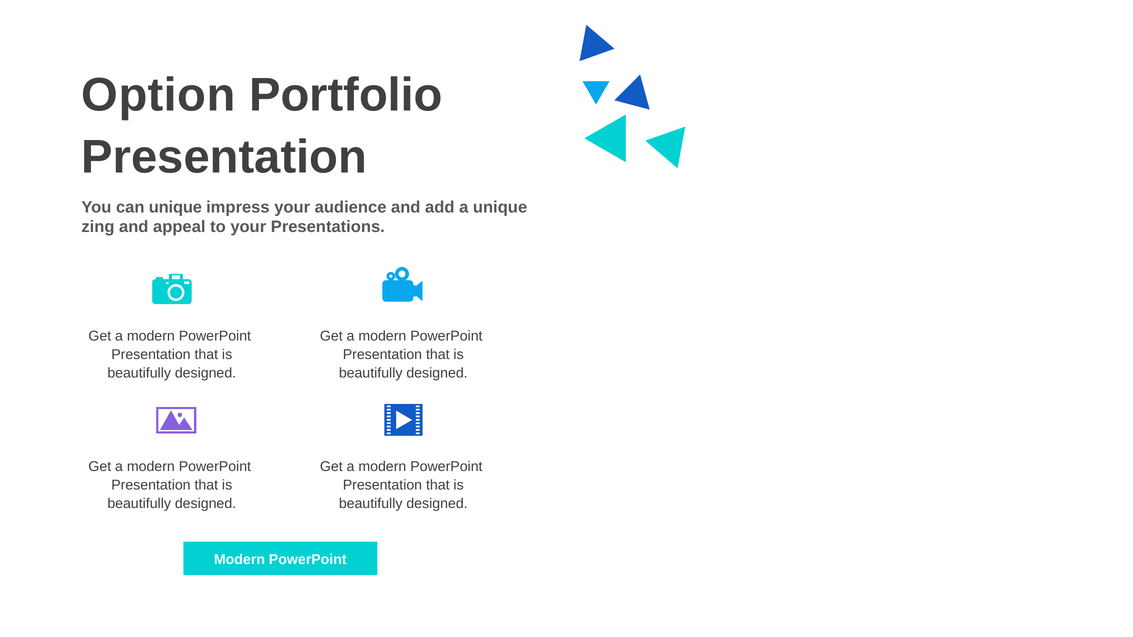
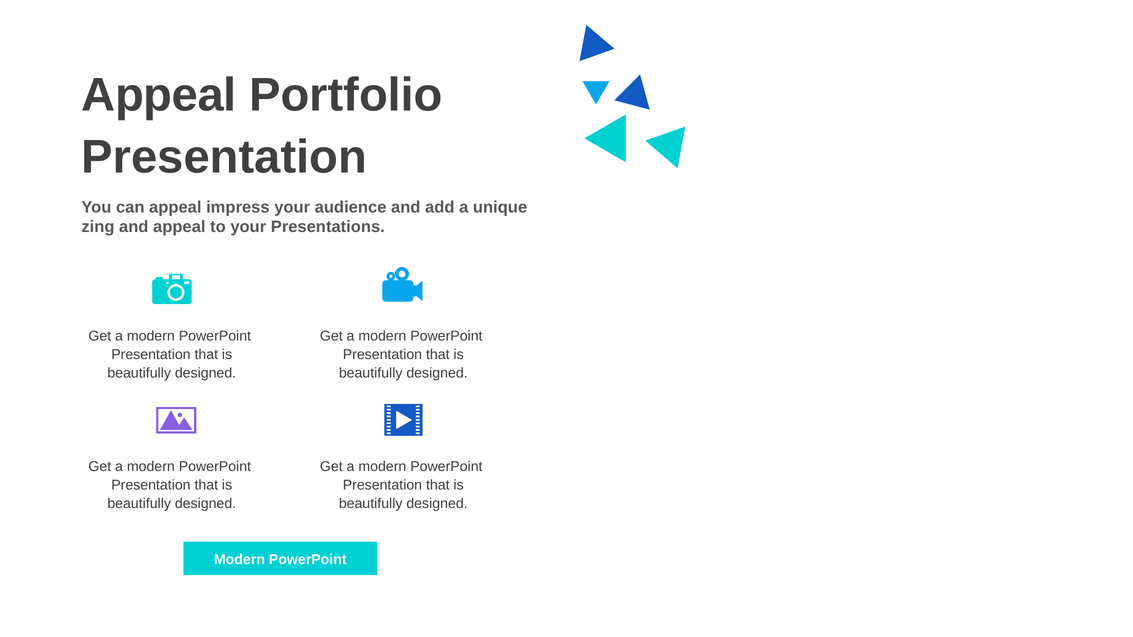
Option at (158, 95): Option -> Appeal
can unique: unique -> appeal
